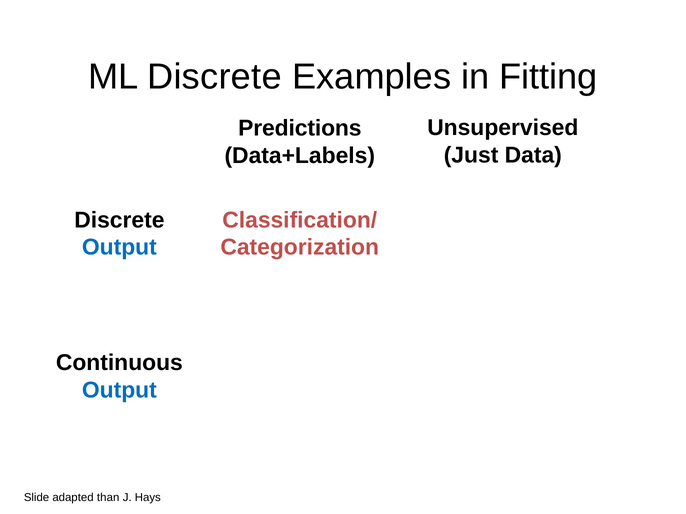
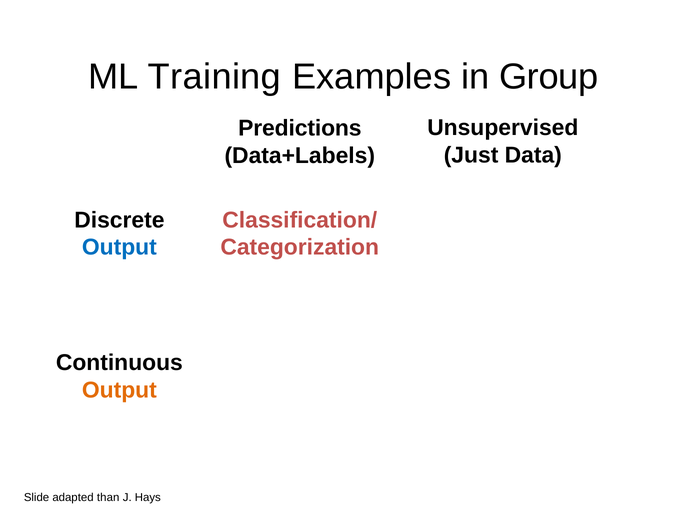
ML Discrete: Discrete -> Training
Fitting: Fitting -> Group
Output at (119, 390) colour: blue -> orange
